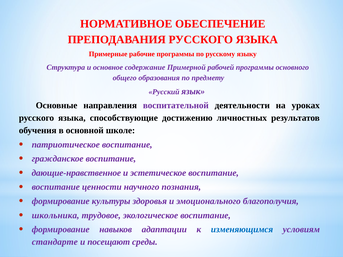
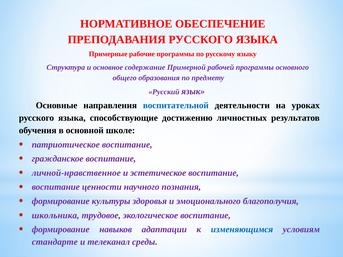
воспитательной colour: purple -> blue
дающие-нравственное: дающие-нравственное -> личной-нравственное
посещают: посещают -> телеканал
